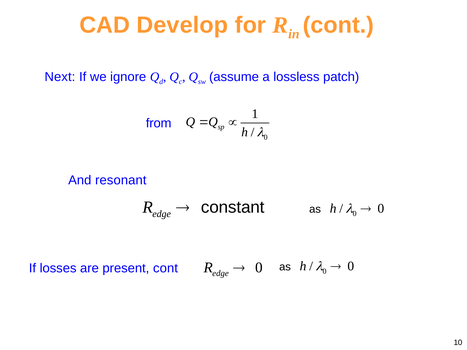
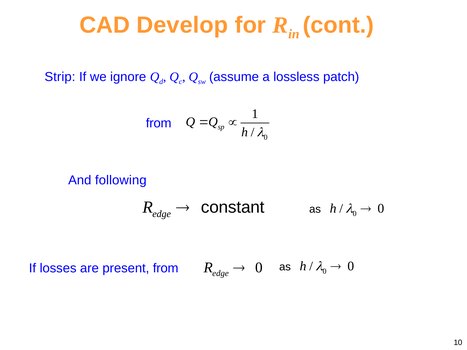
Next: Next -> Strip
resonant: resonant -> following
present cont: cont -> from
